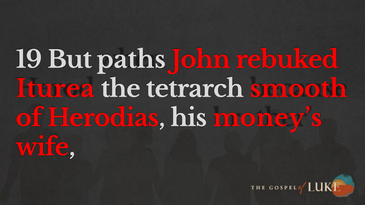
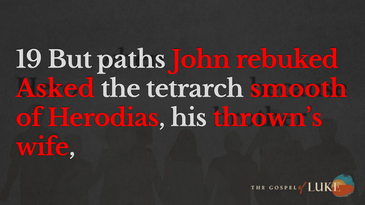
Iturea: Iturea -> Asked
money’s: money’s -> thrown’s
